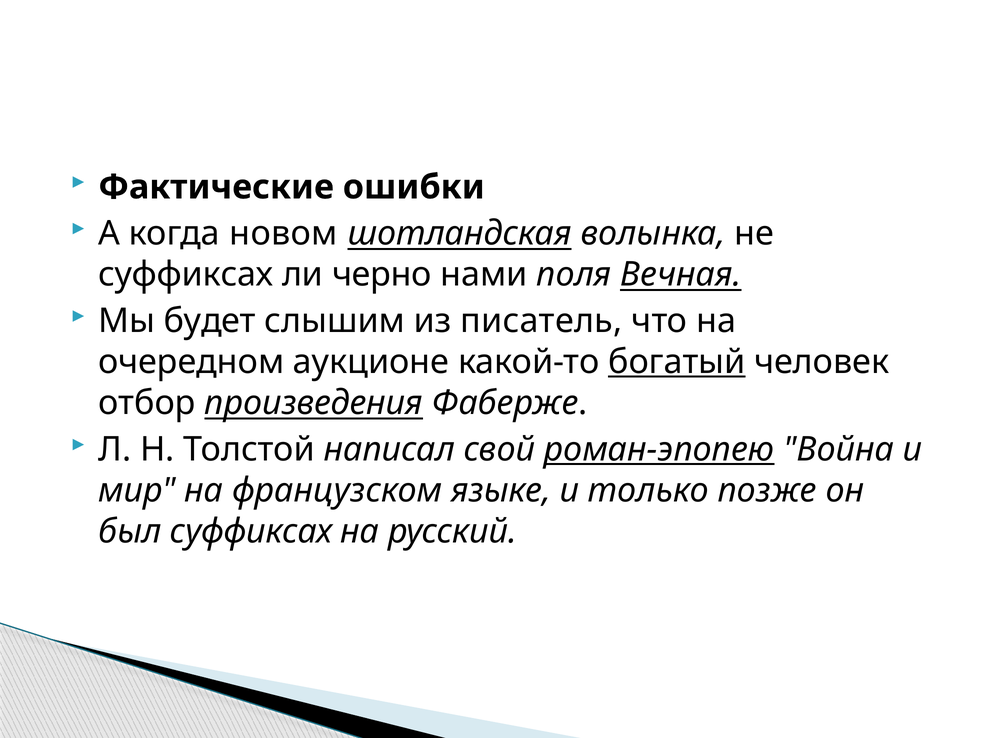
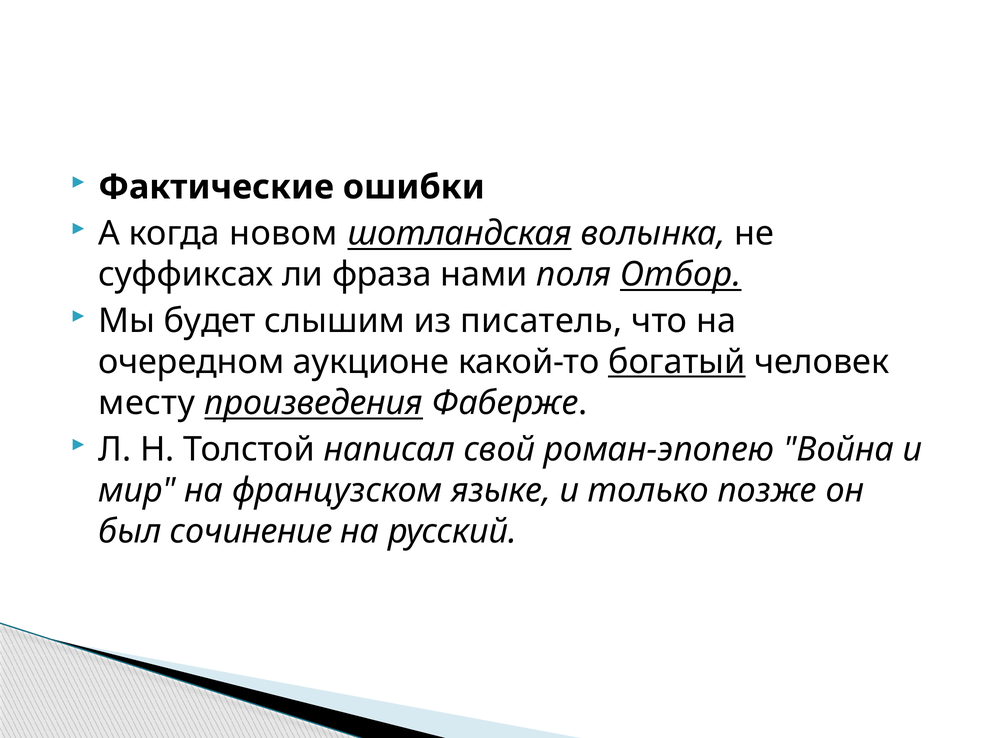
черно: черно -> фраза
Вечная: Вечная -> Отбор
отбор: отбор -> месту
роман-эпопею underline: present -> none
был суффиксах: суффиксах -> сочинение
